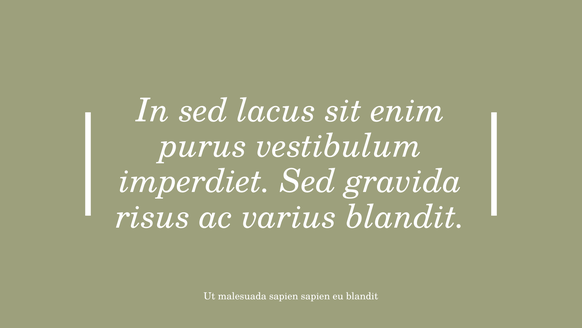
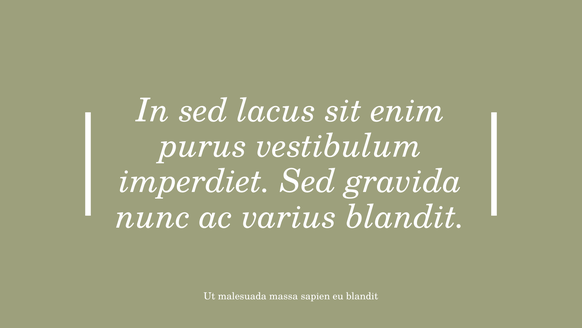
risus: risus -> nunc
malesuada sapien: sapien -> massa
